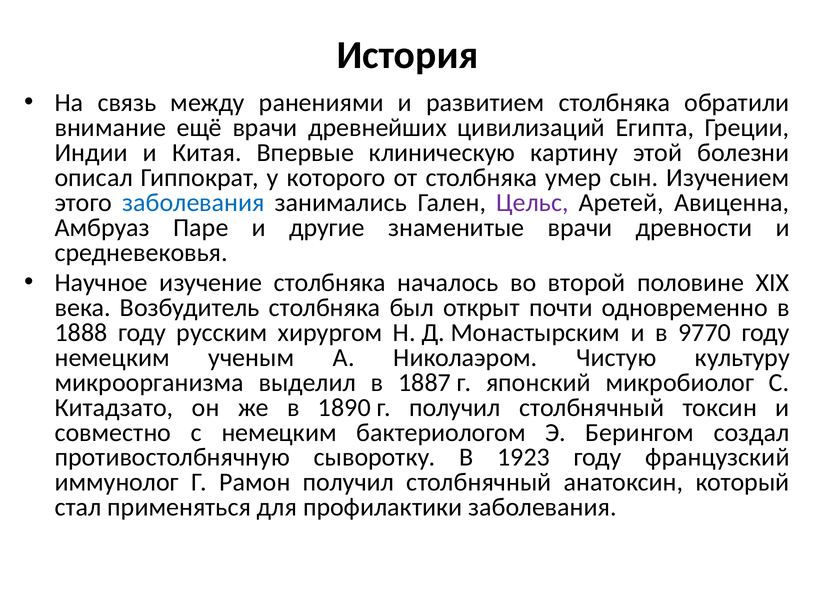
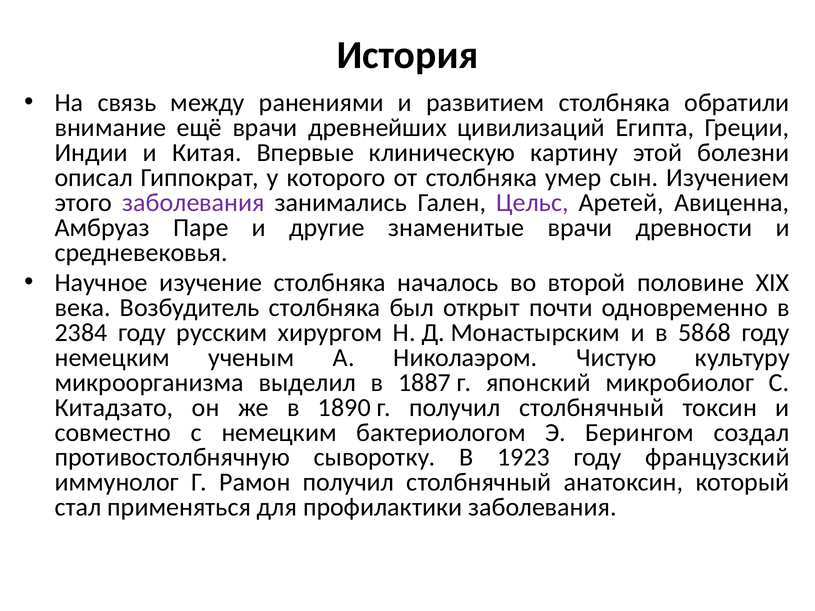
заболевания at (193, 203) colour: blue -> purple
1888: 1888 -> 2384
9770: 9770 -> 5868
